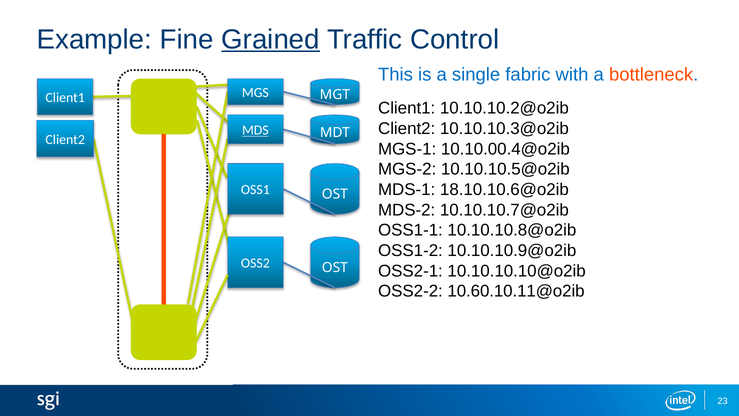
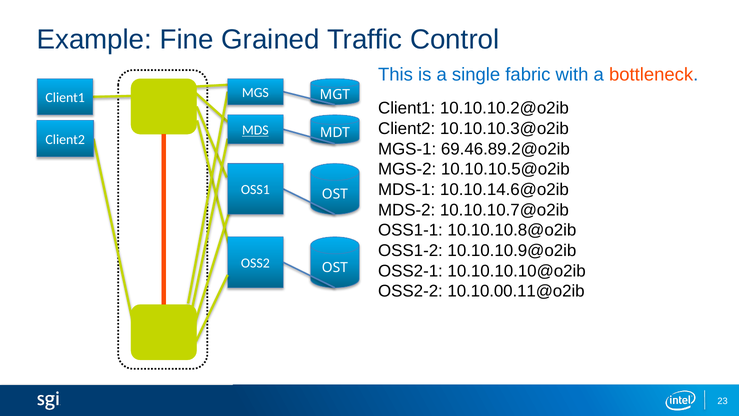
Grained underline: present -> none
10.10.00.4@o2ib: 10.10.00.4@o2ib -> 69.46.89.2@o2ib
18.10.10.6@o2ib: 18.10.10.6@o2ib -> 10.10.14.6@o2ib
10.60.10.11@o2ib: 10.60.10.11@o2ib -> 10.10.00.11@o2ib
